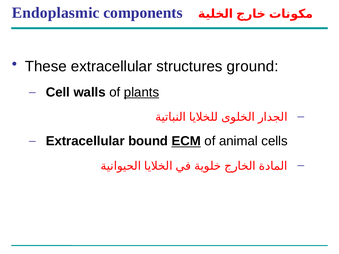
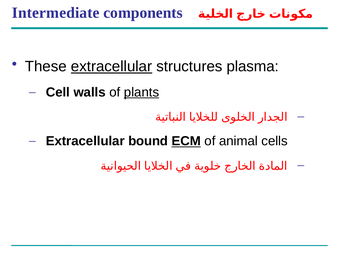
Endoplasmic: Endoplasmic -> Intermediate
extracellular at (112, 67) underline: none -> present
ground: ground -> plasma
